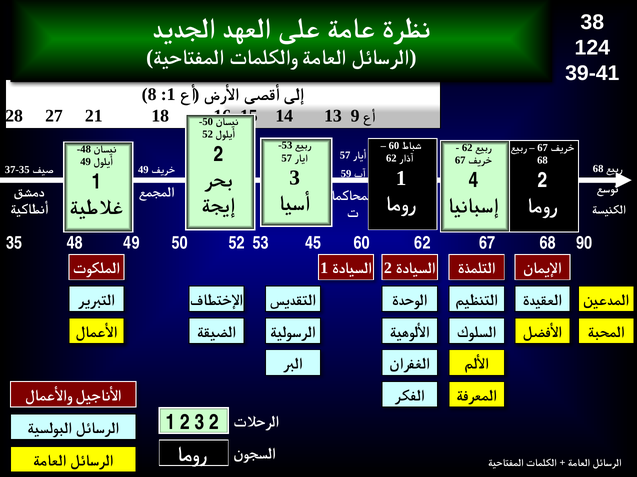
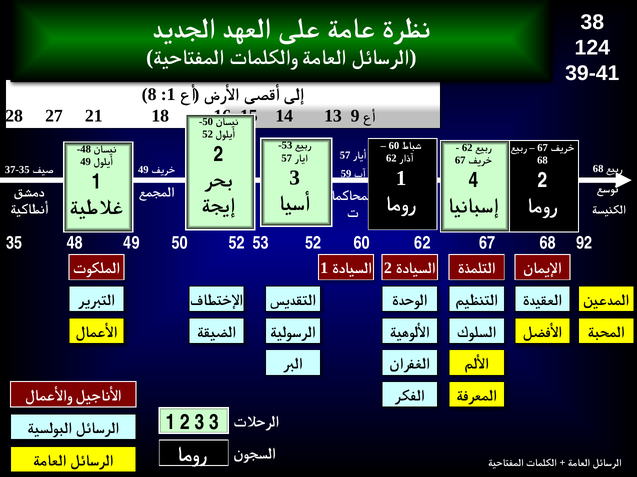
53 45: 45 -> 52
90: 90 -> 92
3 2: 2 -> 3
